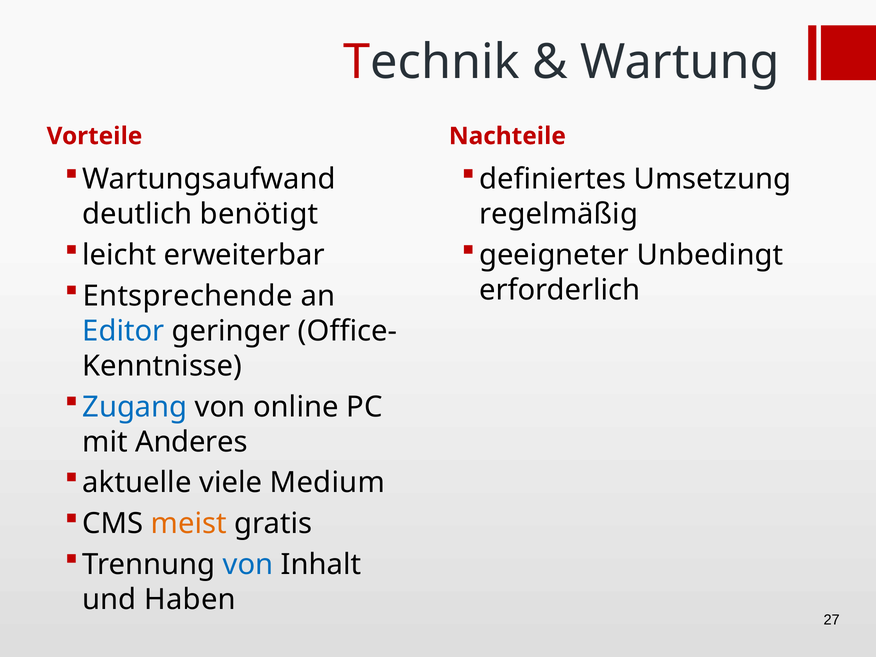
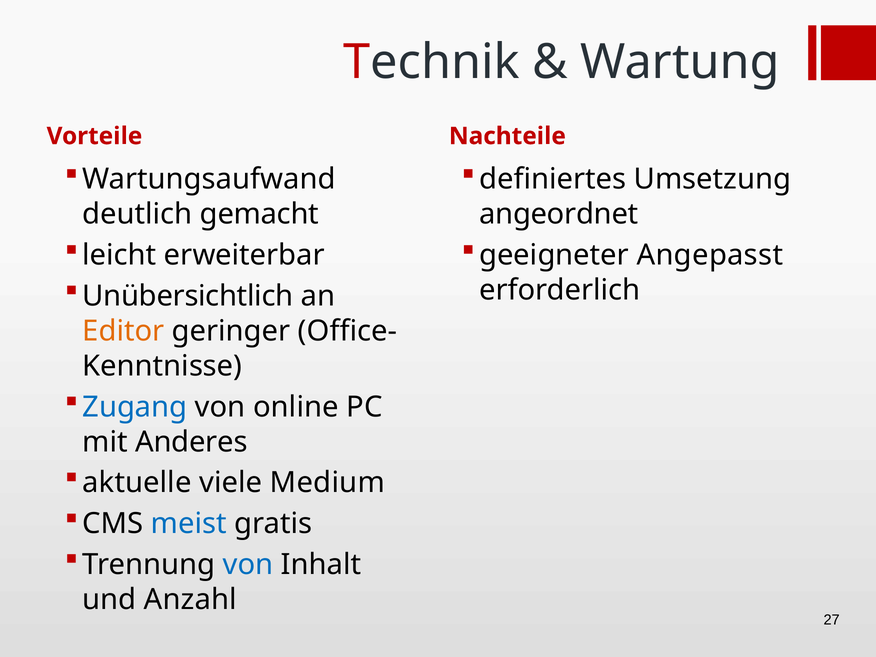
benötigt: benötigt -> gemacht
regelmäßig: regelmäßig -> angeordnet
Unbedingt: Unbedingt -> Angepasst
Entsprechende: Entsprechende -> Unübersichtlich
Editor colour: blue -> orange
meist colour: orange -> blue
Haben: Haben -> Anzahl
